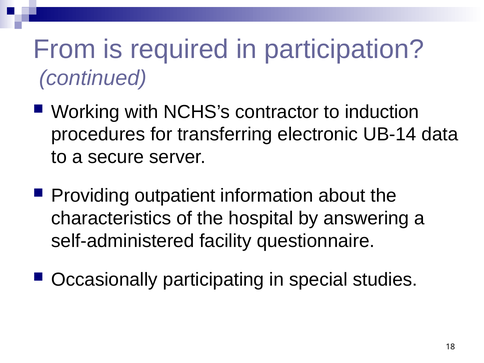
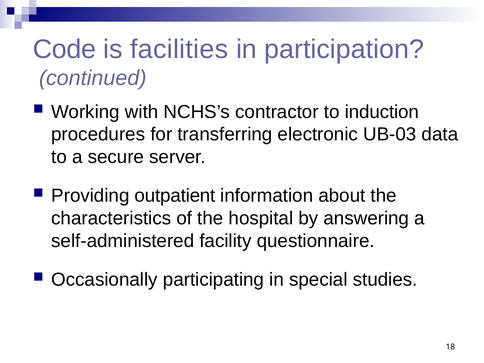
From: From -> Code
required: required -> facilities
UB-14: UB-14 -> UB-03
